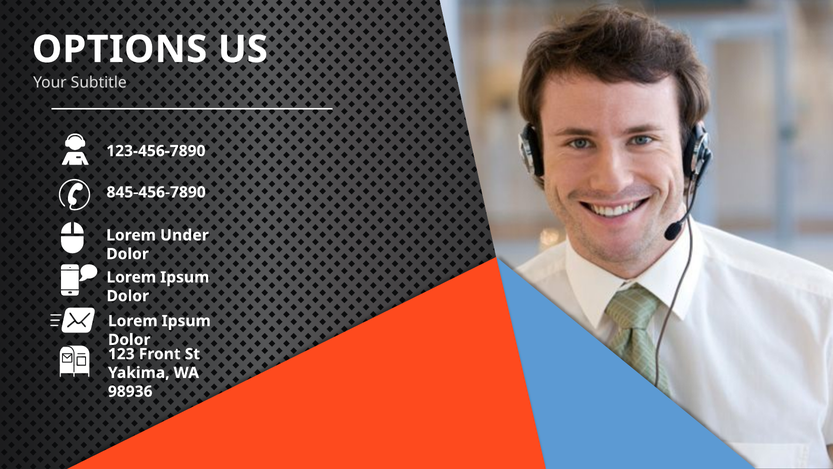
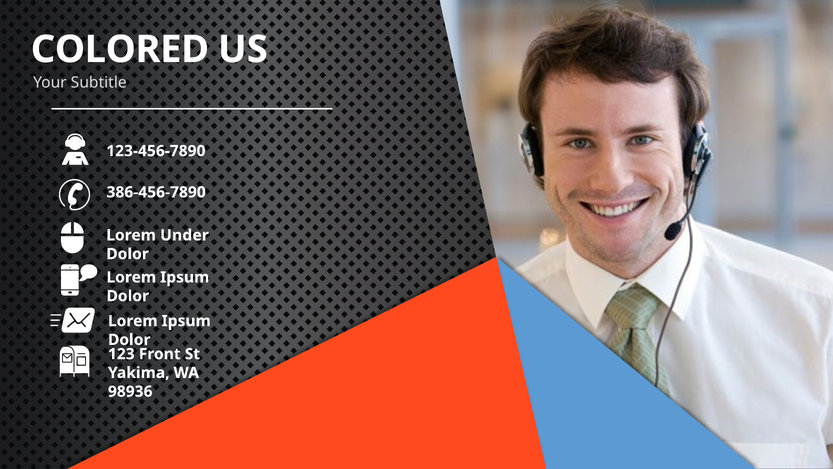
OPTIONS: OPTIONS -> COLORED
845-456-7890: 845-456-7890 -> 386-456-7890
